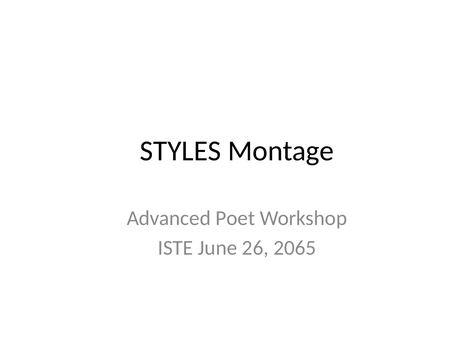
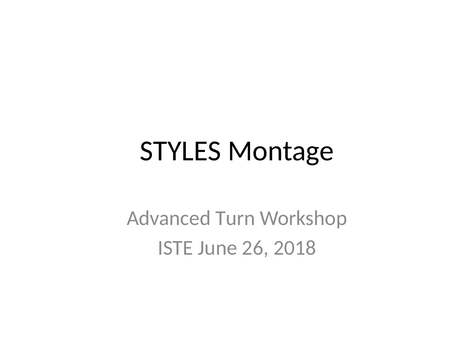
Poet: Poet -> Turn
2065: 2065 -> 2018
